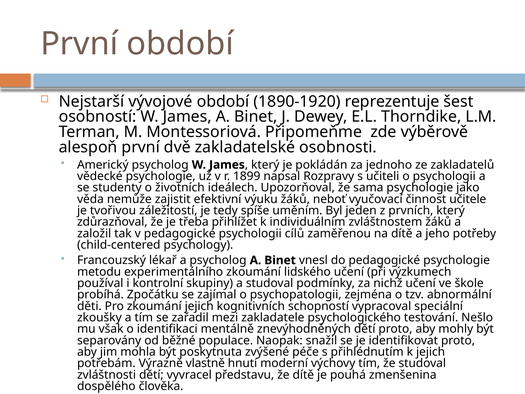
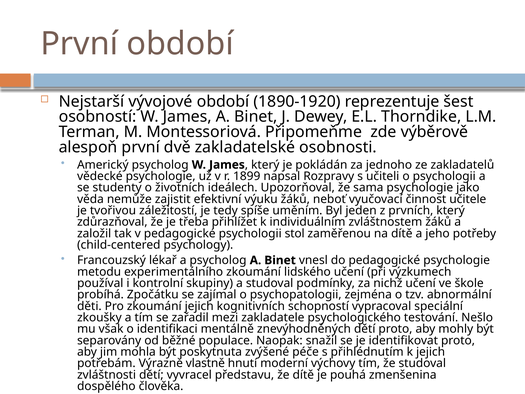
cílů: cílů -> stol
